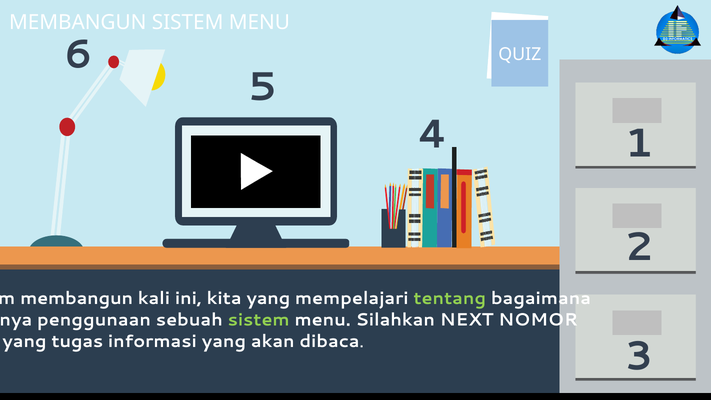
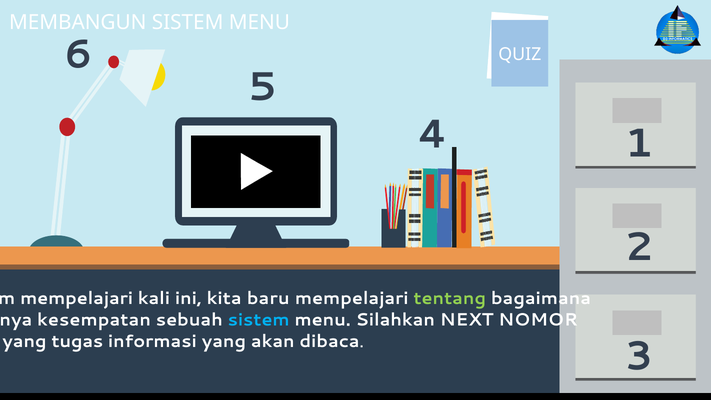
membangun at (77, 298): membangun -> mempelajari
kita yang: yang -> baru
penggunaan: penggunaan -> kesempatan
sistem at (259, 320) colour: light green -> light blue
